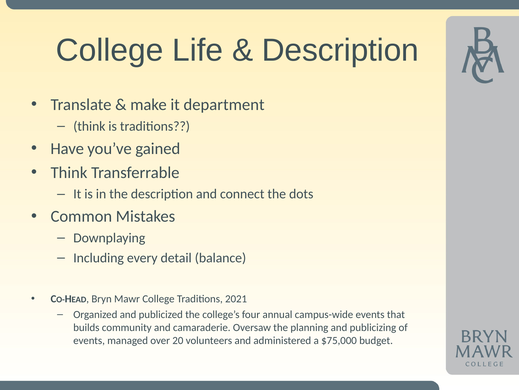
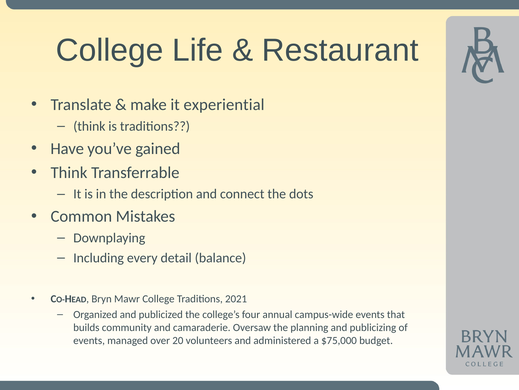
Description at (340, 50): Description -> Restaurant
department: department -> experiential
